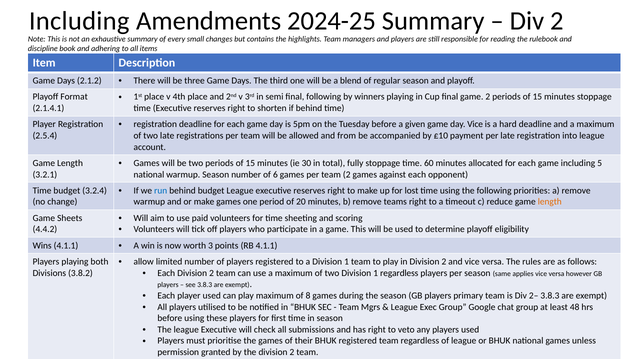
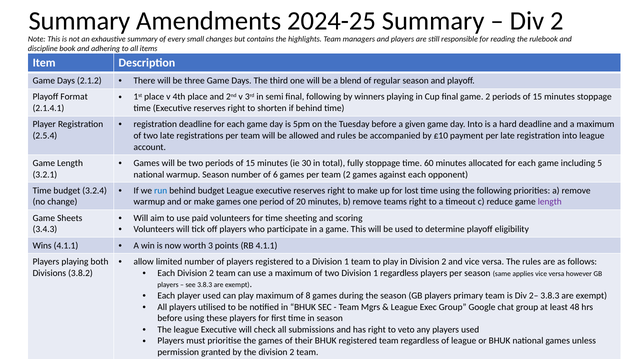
Including at (79, 21): Including -> Summary
day Vice: Vice -> Into
and from: from -> rules
length at (550, 202) colour: orange -> purple
4.4.2: 4.4.2 -> 3.4.3
